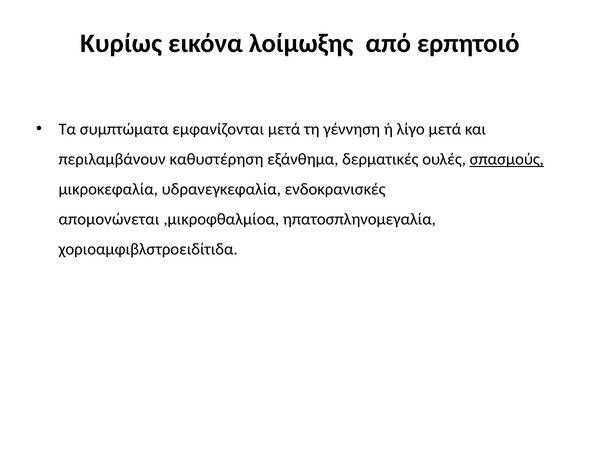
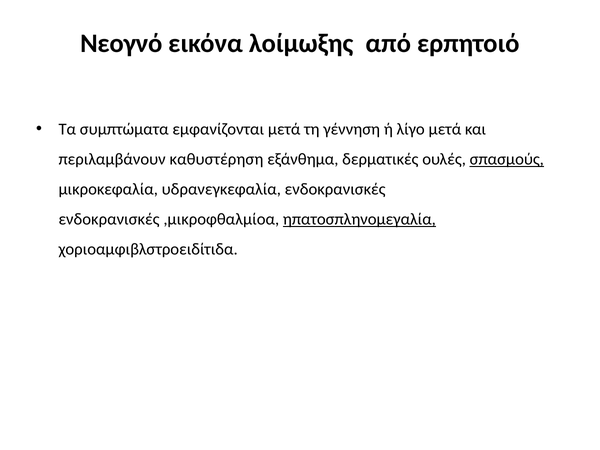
Κυρίως: Κυρίως -> Νεογνό
απομονώνεται at (109, 219): απομονώνεται -> ενδοκρανισκές
ηπατοσπληνομεγαλία underline: none -> present
